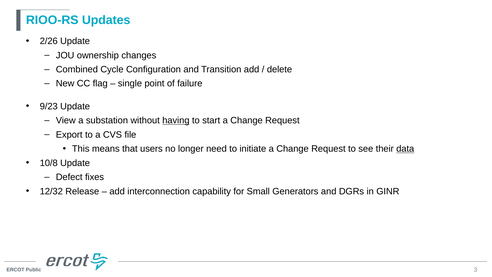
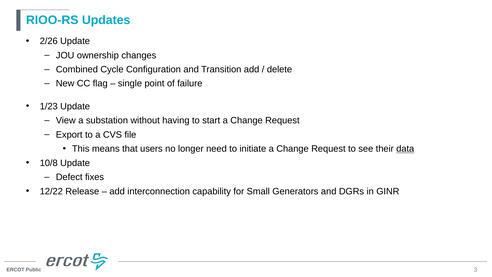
9/23: 9/23 -> 1/23
having underline: present -> none
12/32: 12/32 -> 12/22
